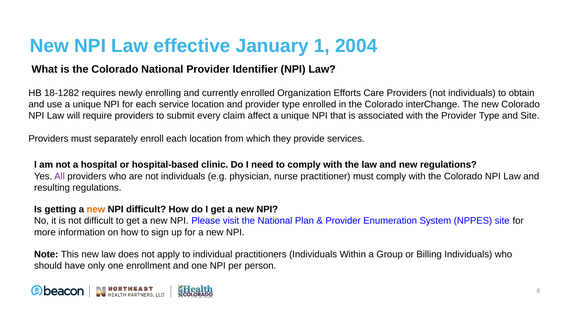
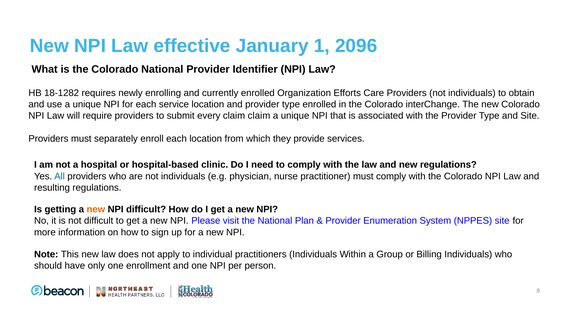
2004: 2004 -> 2096
claim affect: affect -> claim
All colour: purple -> blue
